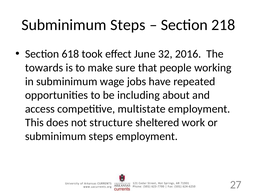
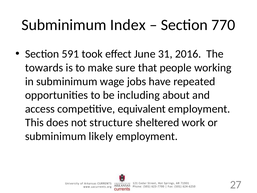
Steps at (128, 25): Steps -> Index
218: 218 -> 770
618: 618 -> 591
32: 32 -> 31
multistate: multistate -> equivalent
steps at (101, 136): steps -> likely
